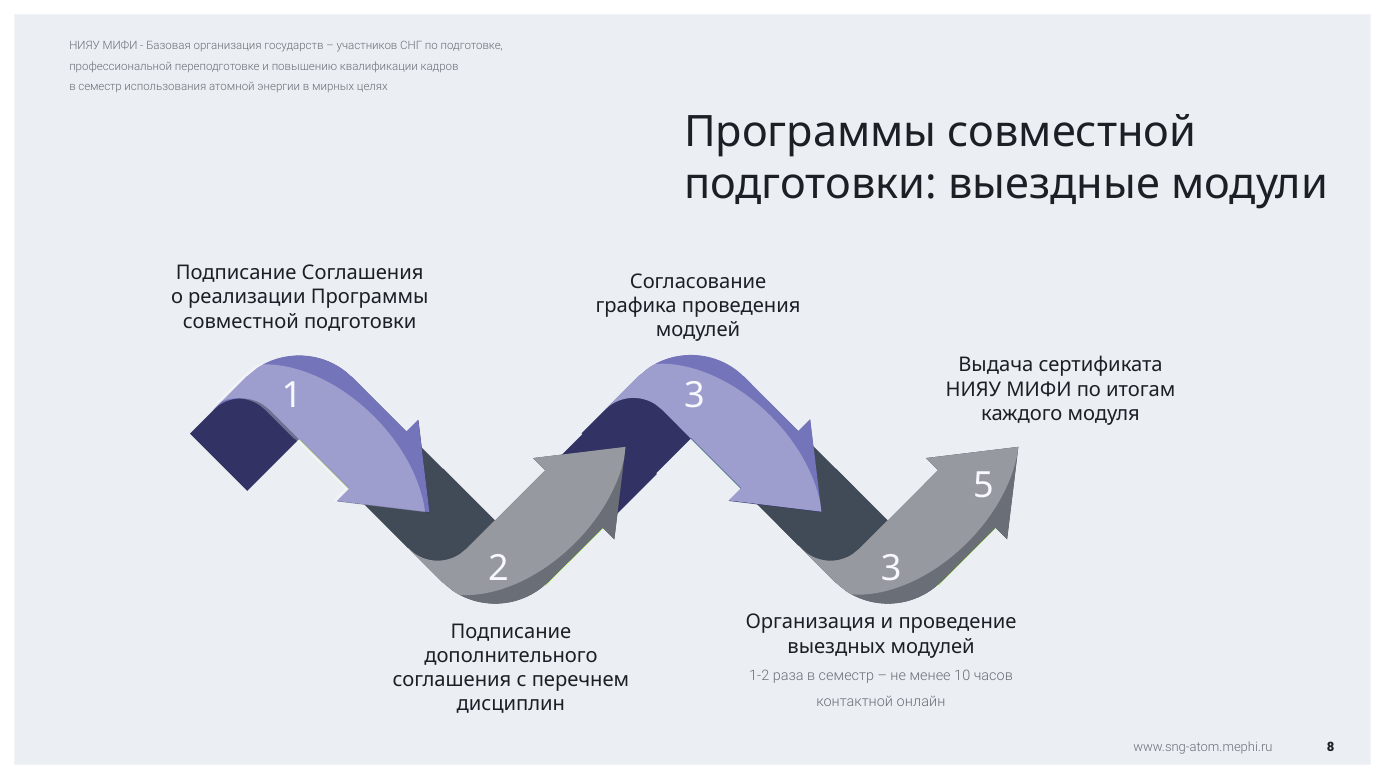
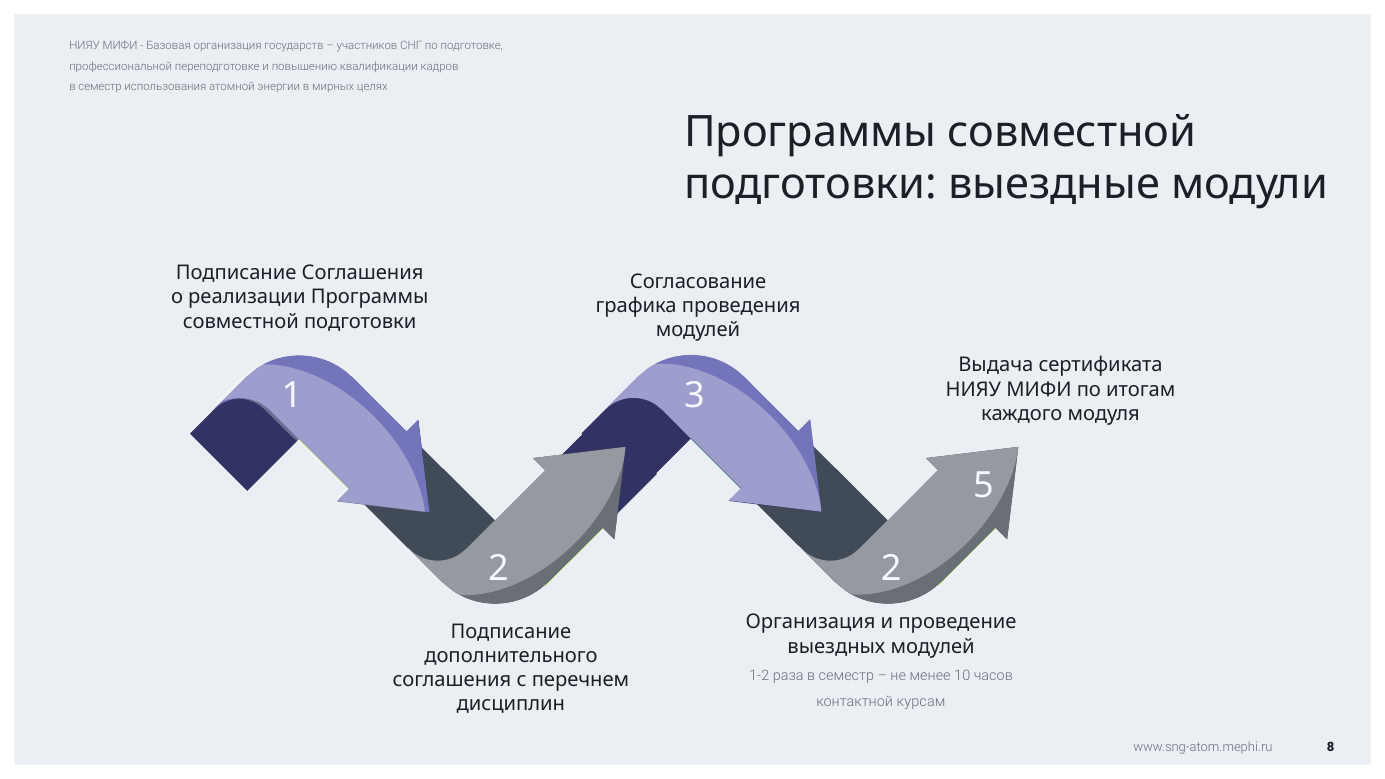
2 3: 3 -> 2
онлайн: онлайн -> курсам
